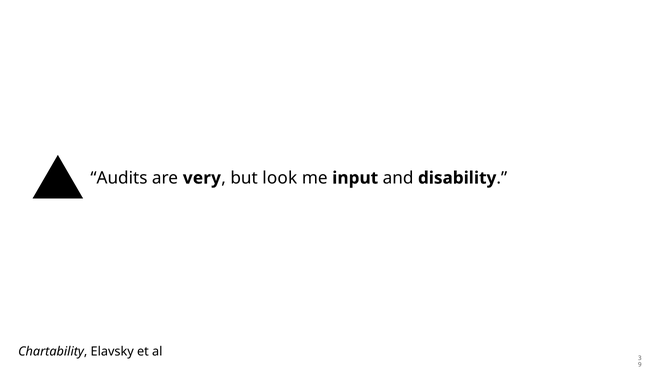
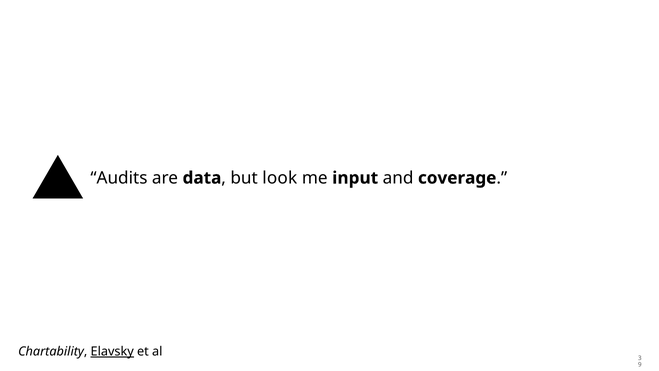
very: very -> data
disability: disability -> coverage
Elavsky underline: none -> present
